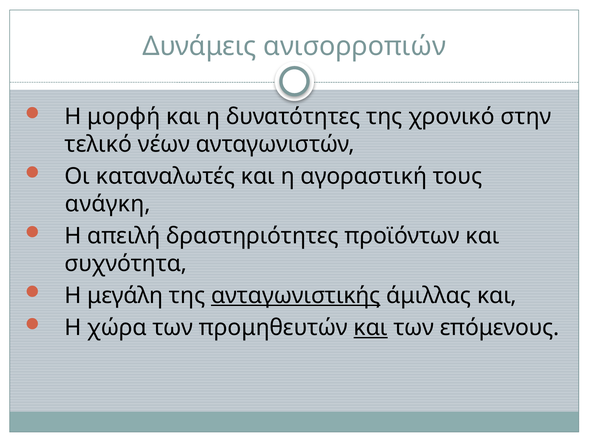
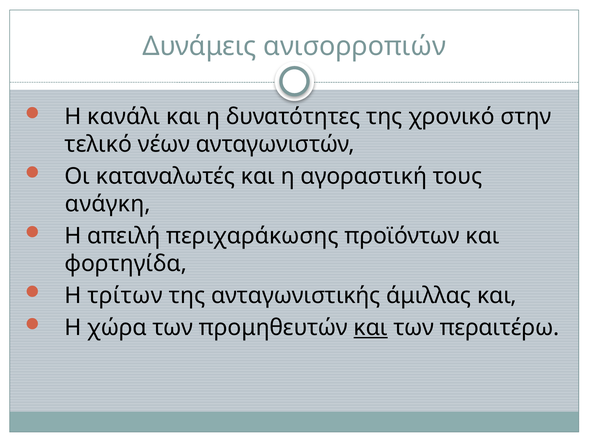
μορφή: μορφή -> κανάλι
δραστηριότητες: δραστηριότητες -> περιχαράκωσης
συχνότητα: συχνότητα -> φορτηγίδα
μεγάλη: μεγάλη -> τρίτων
ανταγωνιστικής underline: present -> none
επόμενους: επόμενους -> περαιτέρω
